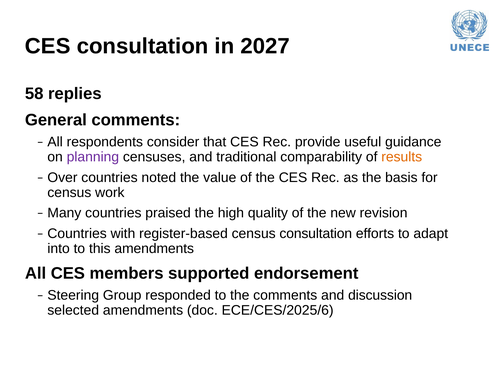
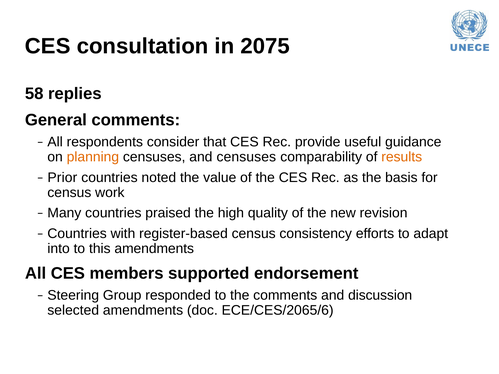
2027: 2027 -> 2075
planning colour: purple -> orange
and traditional: traditional -> censuses
Over: Over -> Prior
census consultation: consultation -> consistency
ECE/CES/2025/6: ECE/CES/2025/6 -> ECE/CES/2065/6
